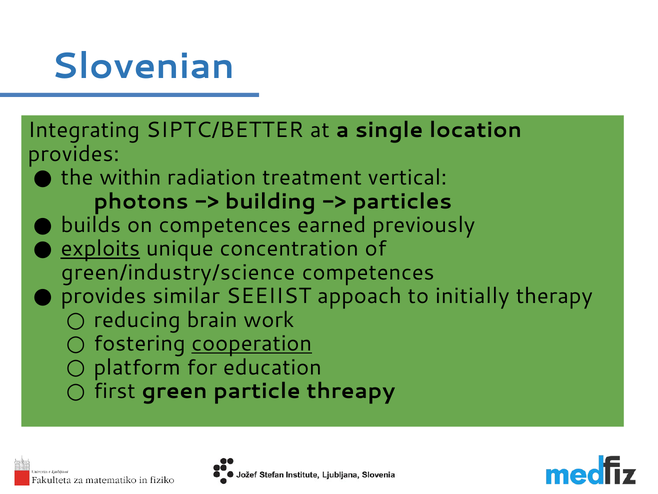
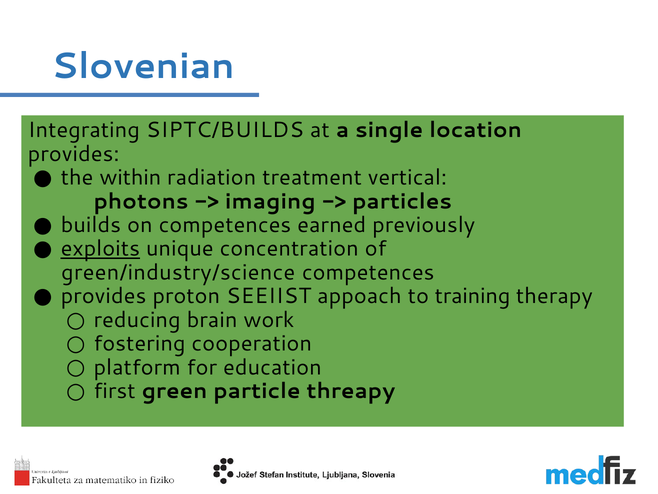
SIPTC/BETTER: SIPTC/BETTER -> SIPTC/BUILDS
building: building -> imaging
similar: similar -> proton
initially: initially -> training
cooperation underline: present -> none
